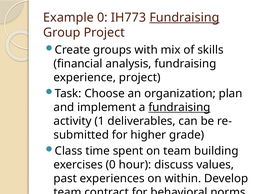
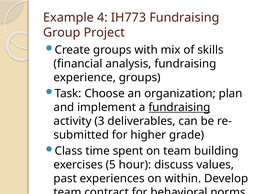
Example 0: 0 -> 4
Fundraising at (184, 17) underline: present -> none
experience project: project -> groups
1: 1 -> 3
exercises 0: 0 -> 5
